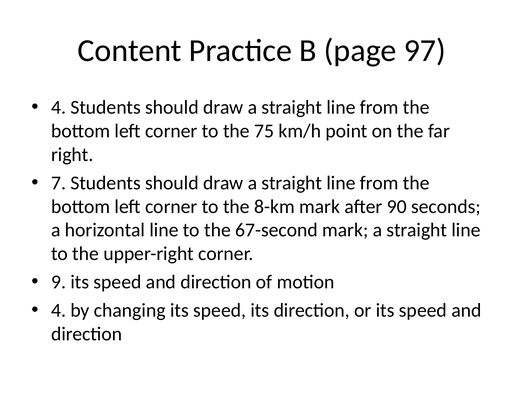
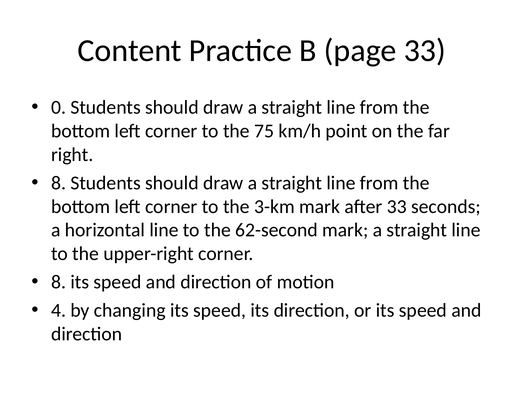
page 97: 97 -> 33
4 at (59, 107): 4 -> 0
7 at (59, 183): 7 -> 8
8-km: 8-km -> 3-km
after 90: 90 -> 33
67-second: 67-second -> 62-second
9 at (59, 282): 9 -> 8
